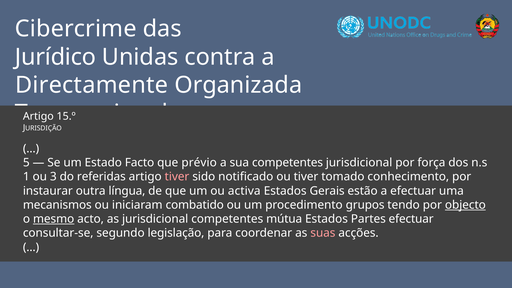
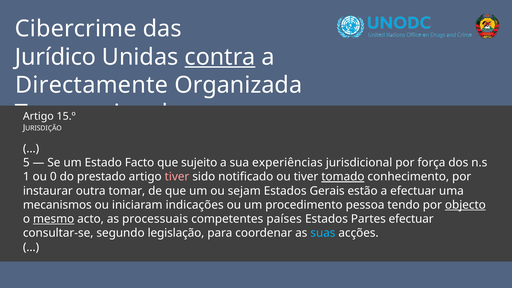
contra underline: none -> present
prévio: prévio -> sujeito
sua competentes: competentes -> experiências
3: 3 -> 0
referidas: referidas -> prestado
tomado underline: none -> present
língua: língua -> tomar
activa: activa -> sejam
combatido: combatido -> indicações
grupos: grupos -> pessoa
as jurisdicional: jurisdicional -> processuais
mútua: mútua -> países
suas colour: pink -> light blue
